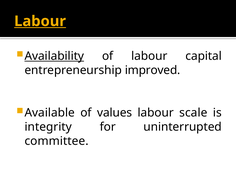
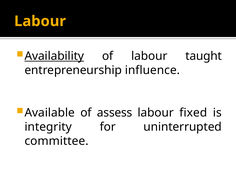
Labour at (40, 21) underline: present -> none
capital: capital -> taught
improved: improved -> influence
values: values -> assess
scale: scale -> fixed
